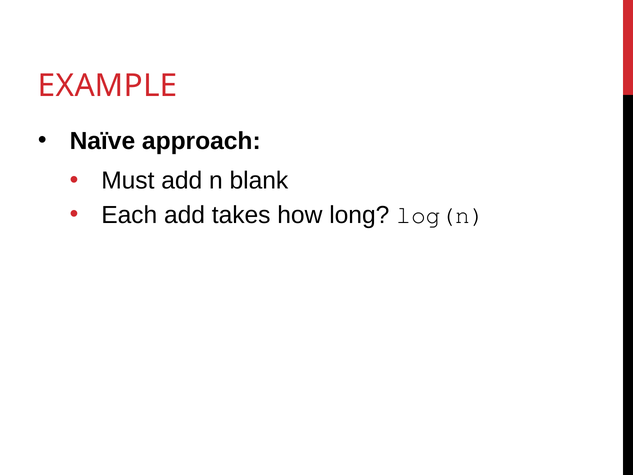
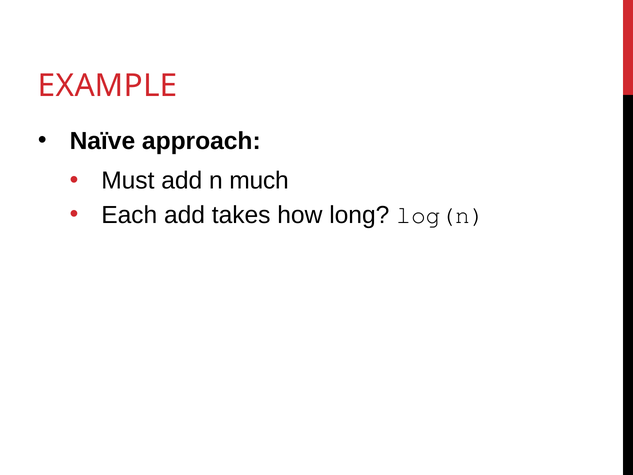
blank: blank -> much
